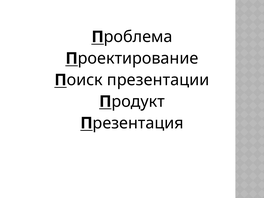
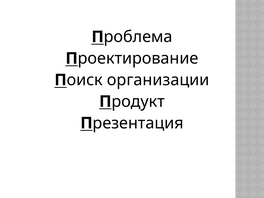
презентации: презентации -> организации
